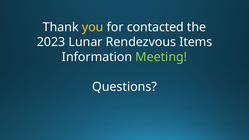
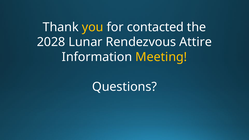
2023: 2023 -> 2028
Items: Items -> Attire
Meeting colour: light green -> yellow
